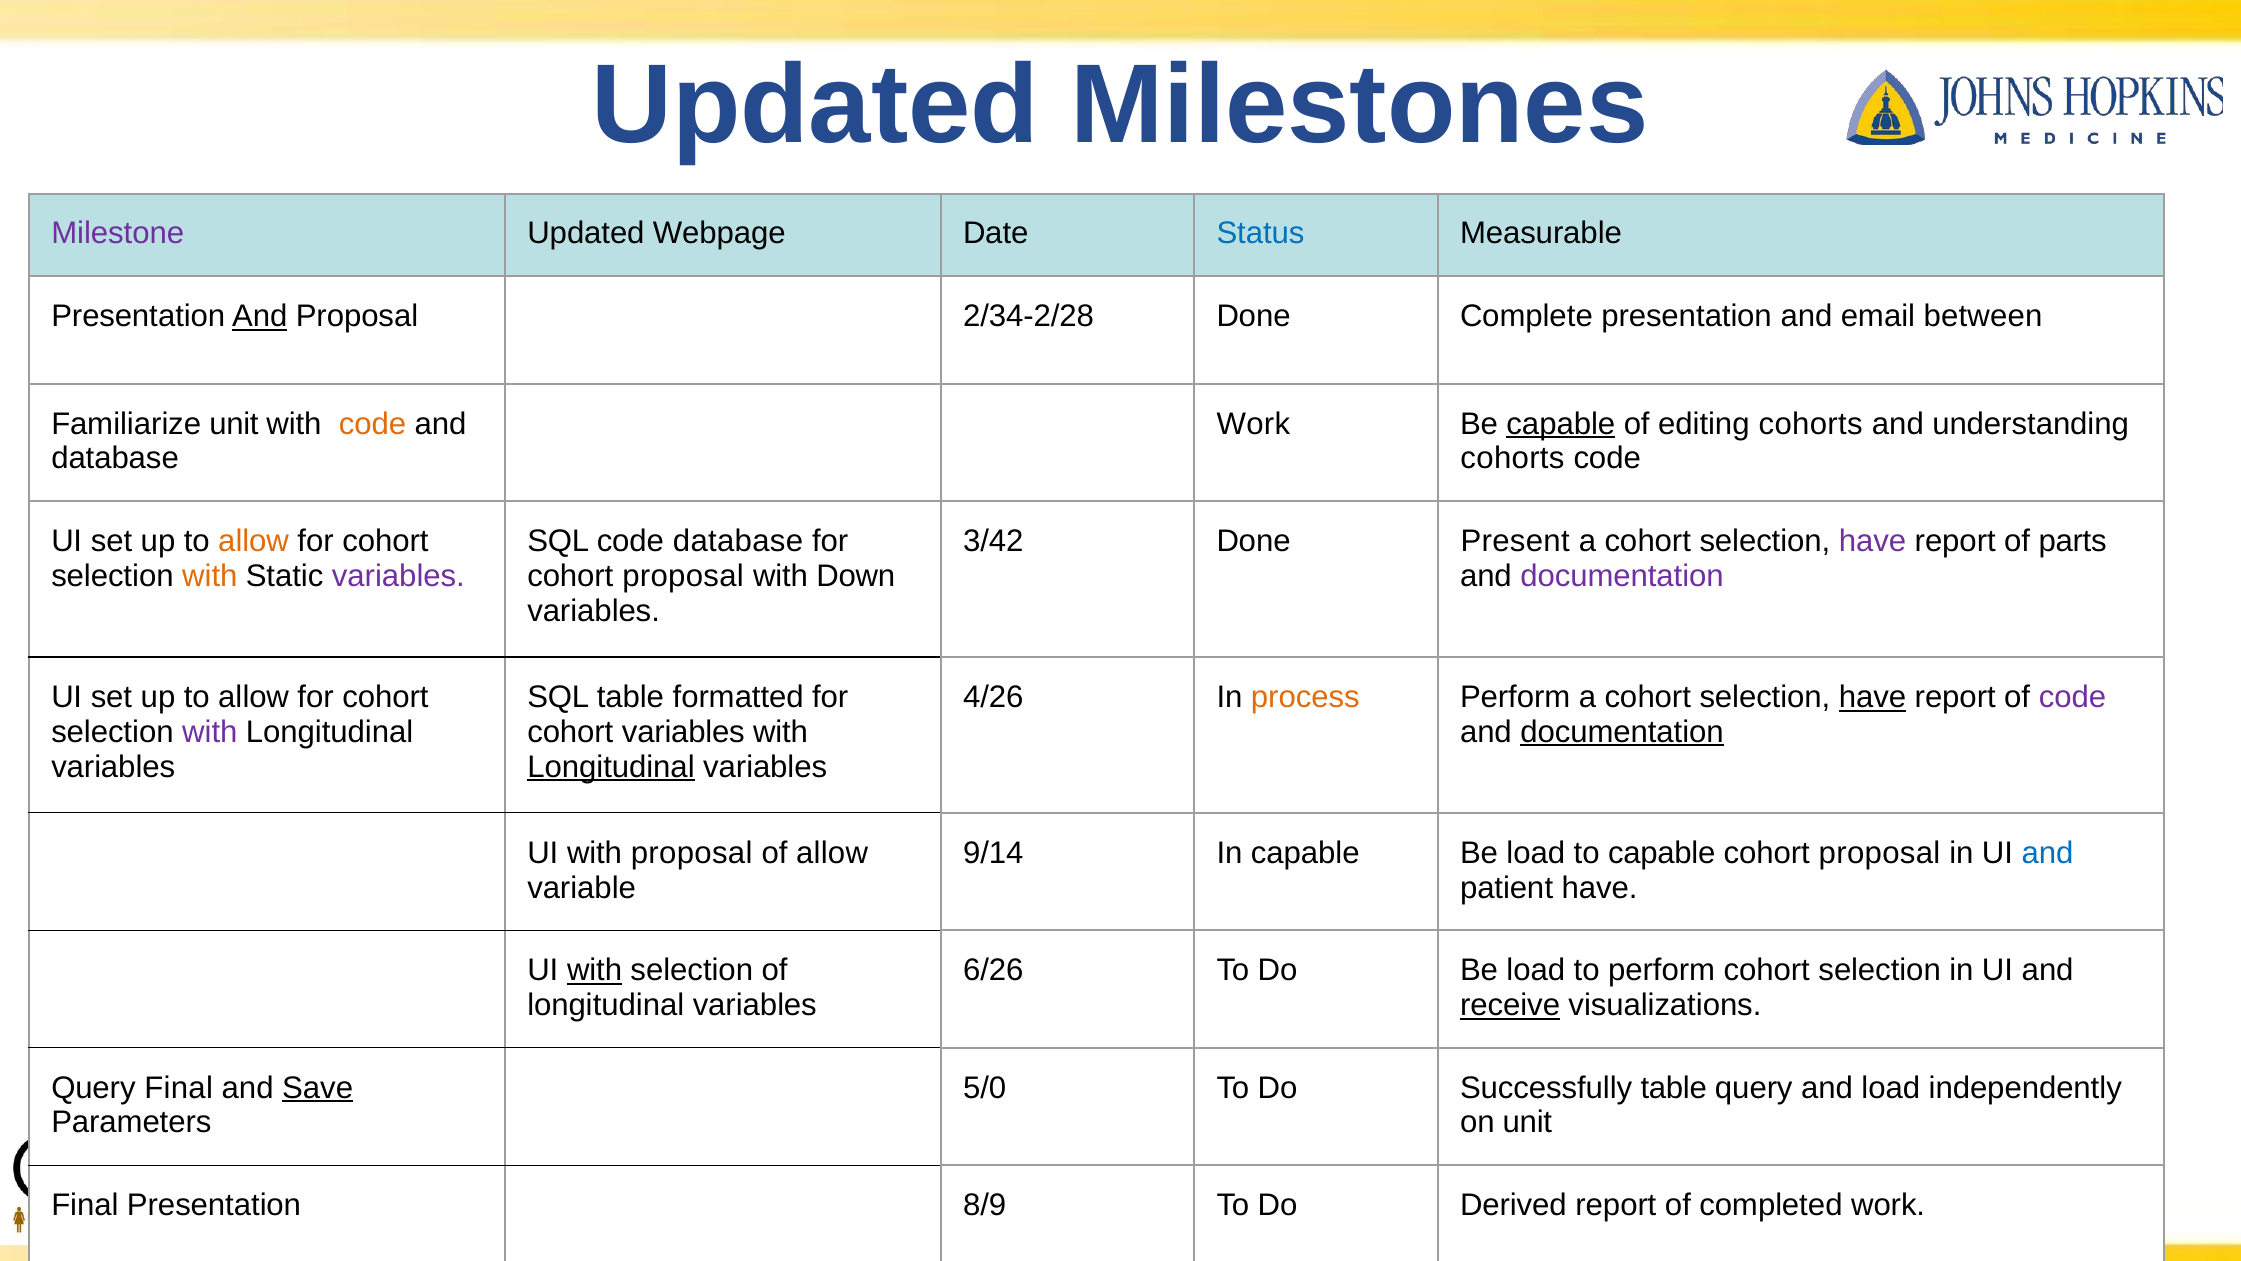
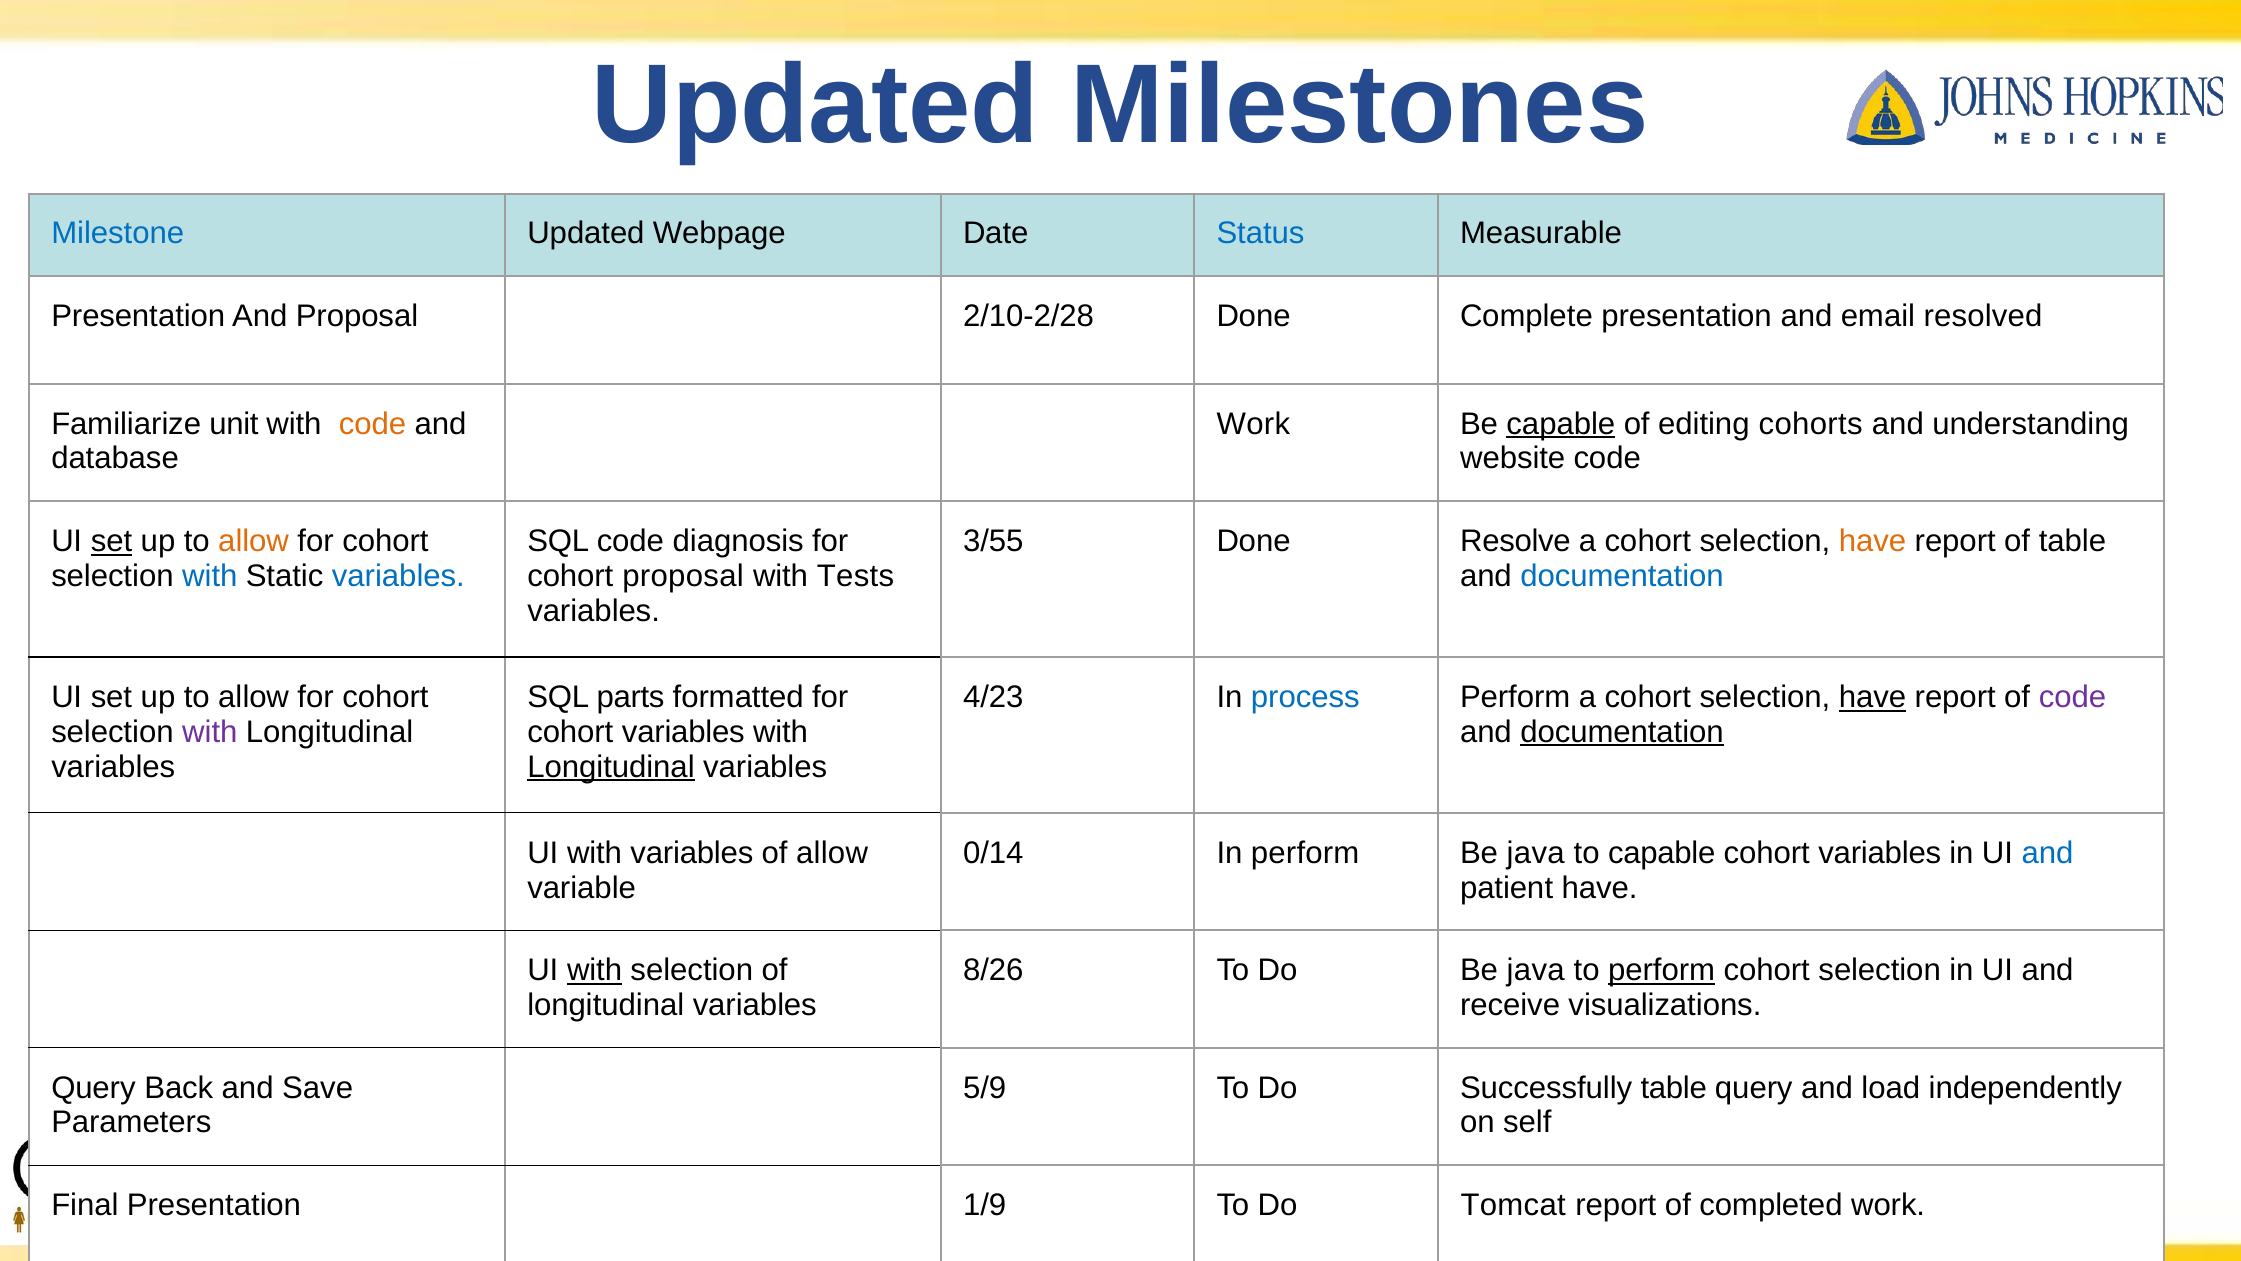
Milestone colour: purple -> blue
And at (260, 316) underline: present -> none
2/34-2/28: 2/34-2/28 -> 2/10-2/28
between: between -> resolved
cohorts at (1512, 459): cohorts -> website
set at (112, 541) underline: none -> present
code database: database -> diagnosis
3/42: 3/42 -> 3/55
Present: Present -> Resolve
have at (1873, 541) colour: purple -> orange
of parts: parts -> table
with at (210, 576) colour: orange -> blue
variables at (398, 576) colour: purple -> blue
Down: Down -> Tests
documentation at (1622, 576) colour: purple -> blue
SQL table: table -> parts
4/26: 4/26 -> 4/23
process colour: orange -> blue
with proposal: proposal -> variables
9/14: 9/14 -> 0/14
In capable: capable -> perform
load at (1536, 853): load -> java
proposal at (1880, 853): proposal -> variables
6/26: 6/26 -> 8/26
Do Be load: load -> java
perform at (1662, 970) underline: none -> present
receive underline: present -> none
Query Final: Final -> Back
Save underline: present -> none
5/0: 5/0 -> 5/9
on unit: unit -> self
8/9: 8/9 -> 1/9
Derived: Derived -> Tomcat
